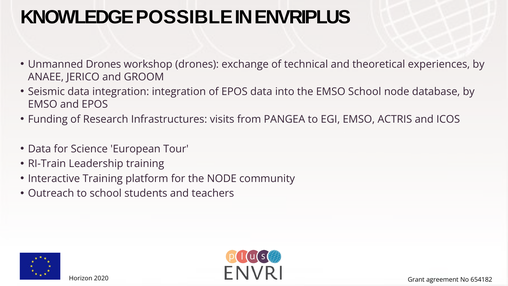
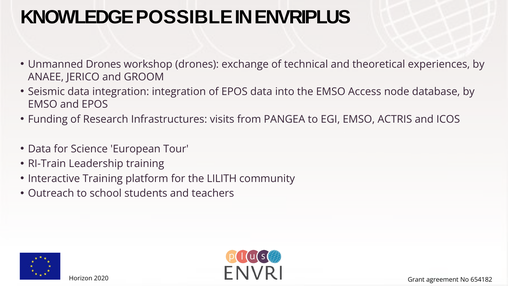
EMSO School: School -> Access
the NODE: NODE -> LILITH
